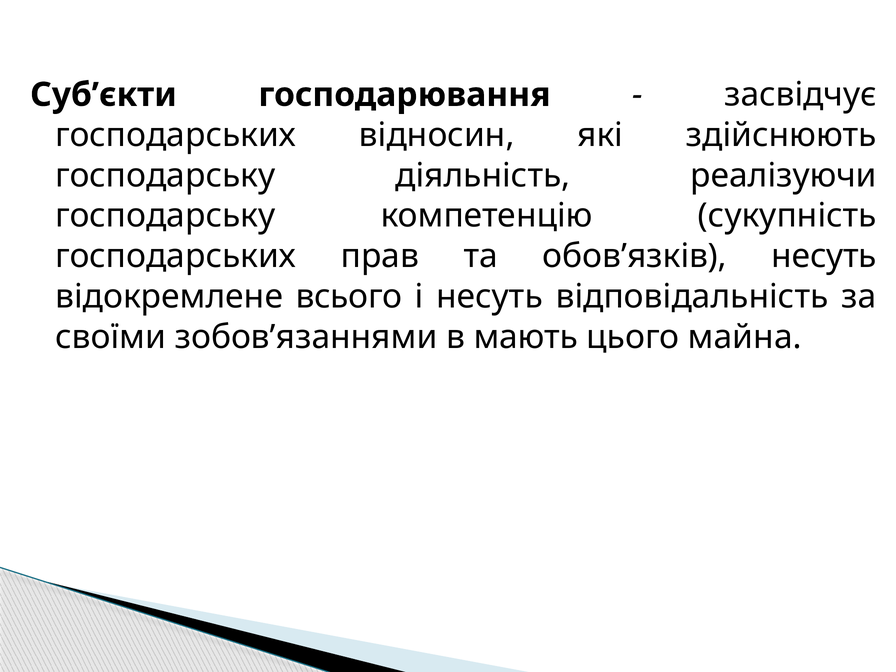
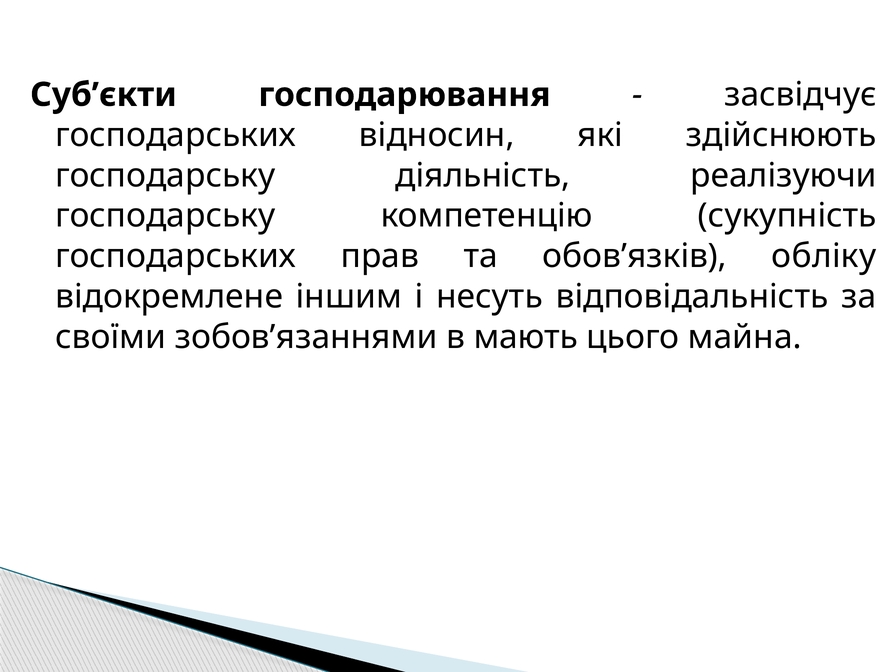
обов’язкiв несуть: несуть -> обліку
всього: всього -> іншим
